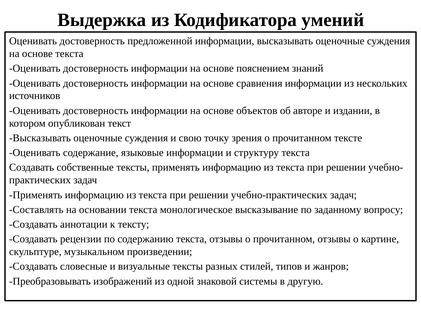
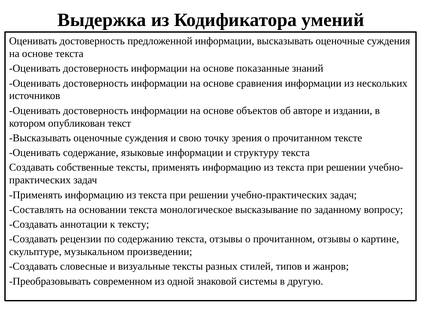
пояснением: пояснением -> показанные
изображений: изображений -> современном
